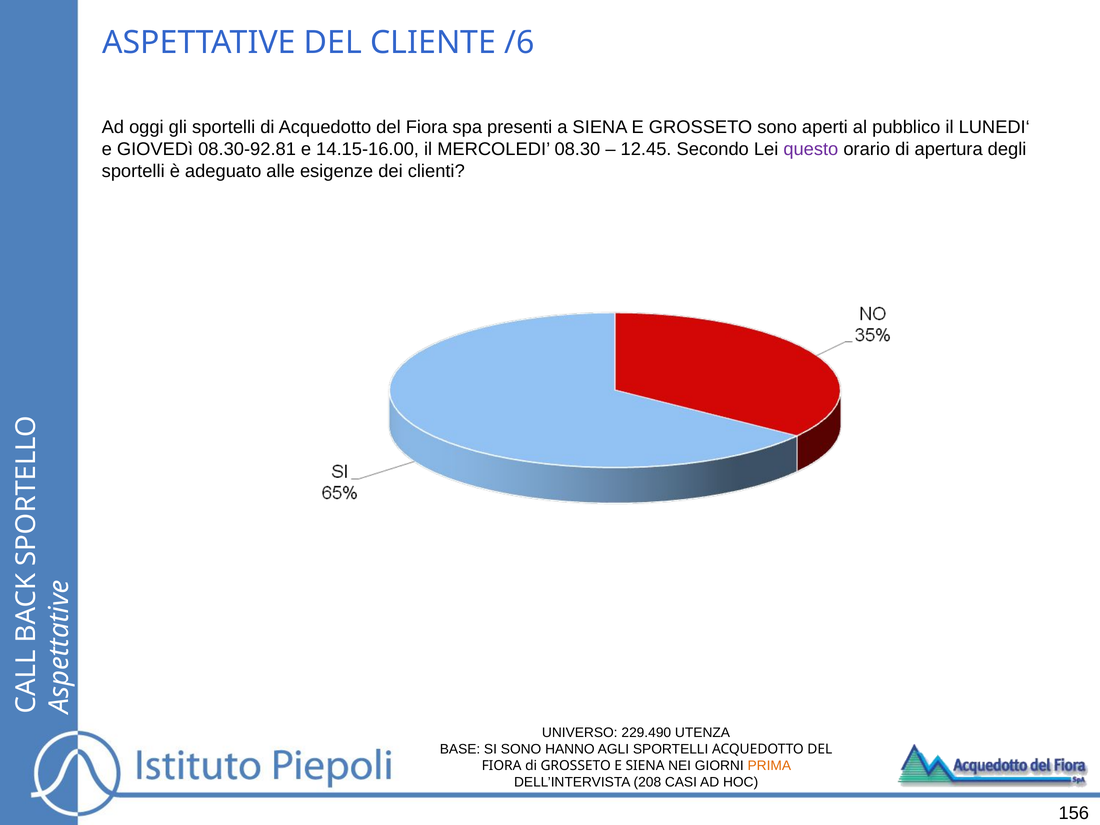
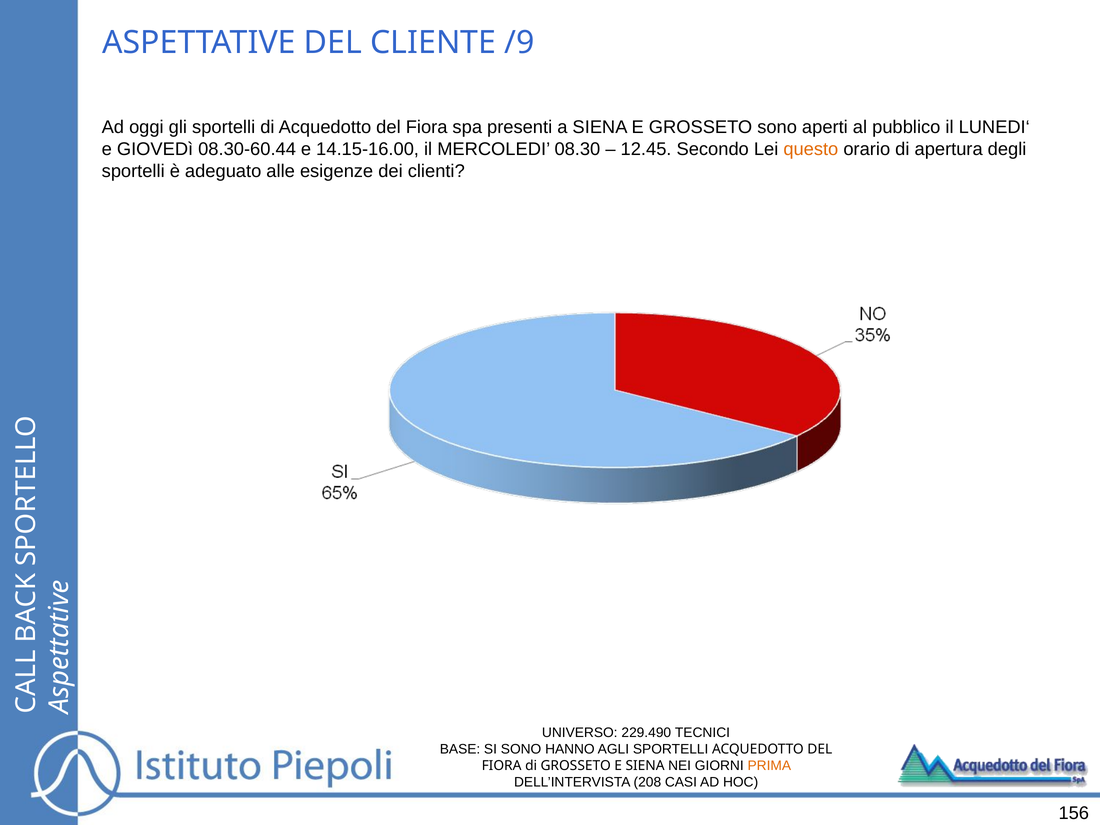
/6: /6 -> /9
08.30-92.81: 08.30-92.81 -> 08.30-60.44
questo colour: purple -> orange
UTENZA: UTENZA -> TECNICI
